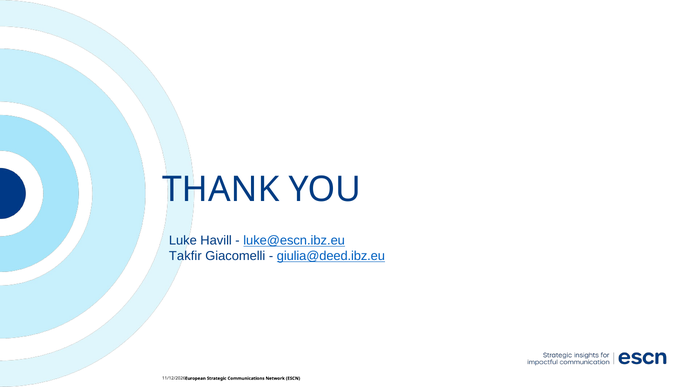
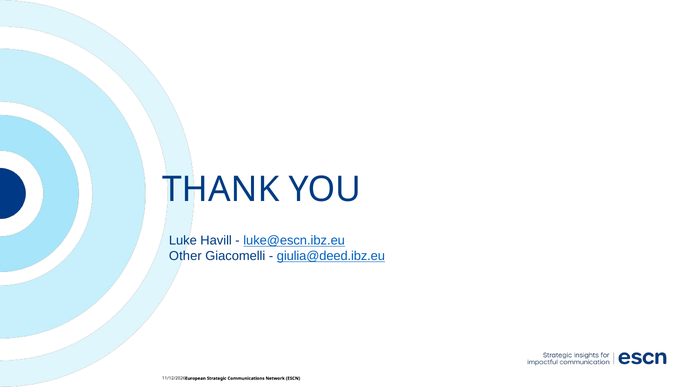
Takfir: Takfir -> Other
